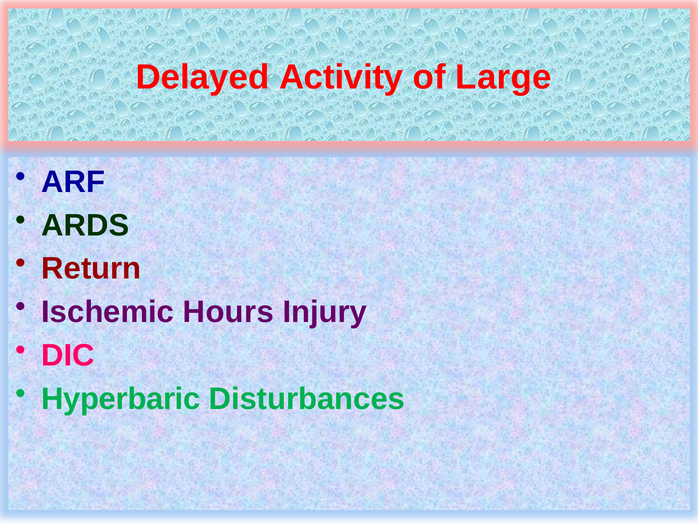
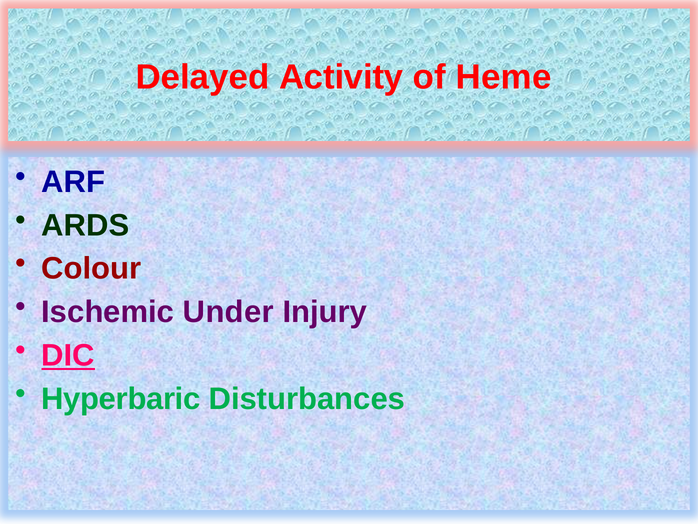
Large: Large -> Heme
Return: Return -> Colour
Hours: Hours -> Under
DIC underline: none -> present
